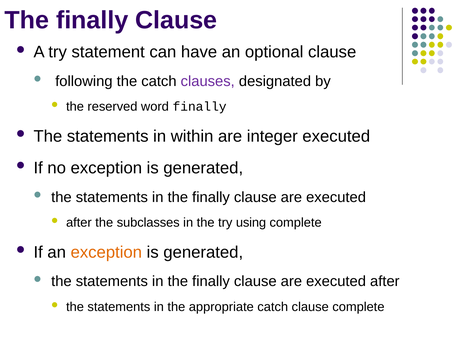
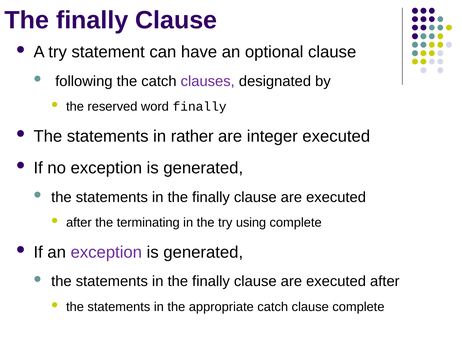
within: within -> rather
subclasses: subclasses -> terminating
exception at (106, 252) colour: orange -> purple
